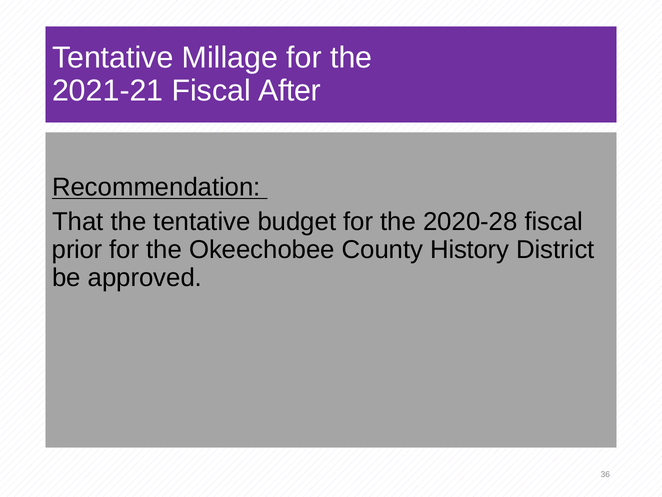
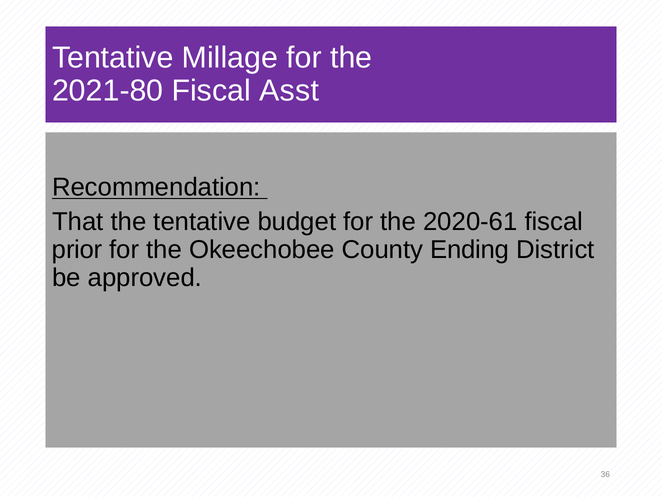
2021-21: 2021-21 -> 2021-80
After: After -> Asst
2020-28: 2020-28 -> 2020-61
History: History -> Ending
